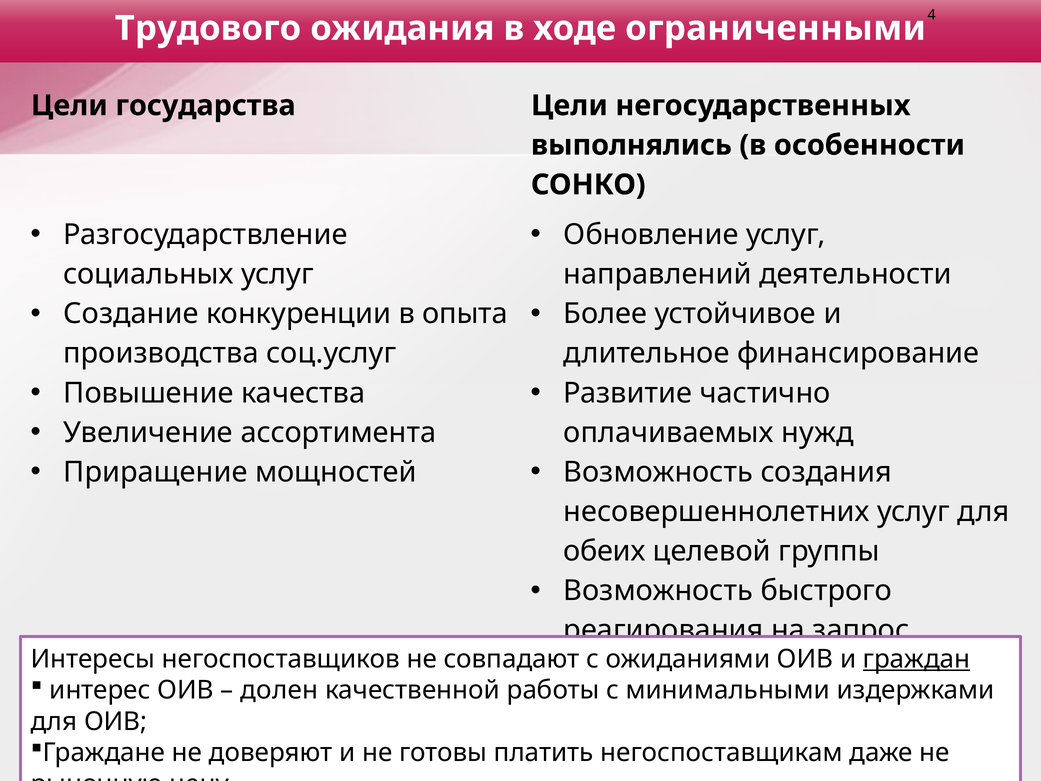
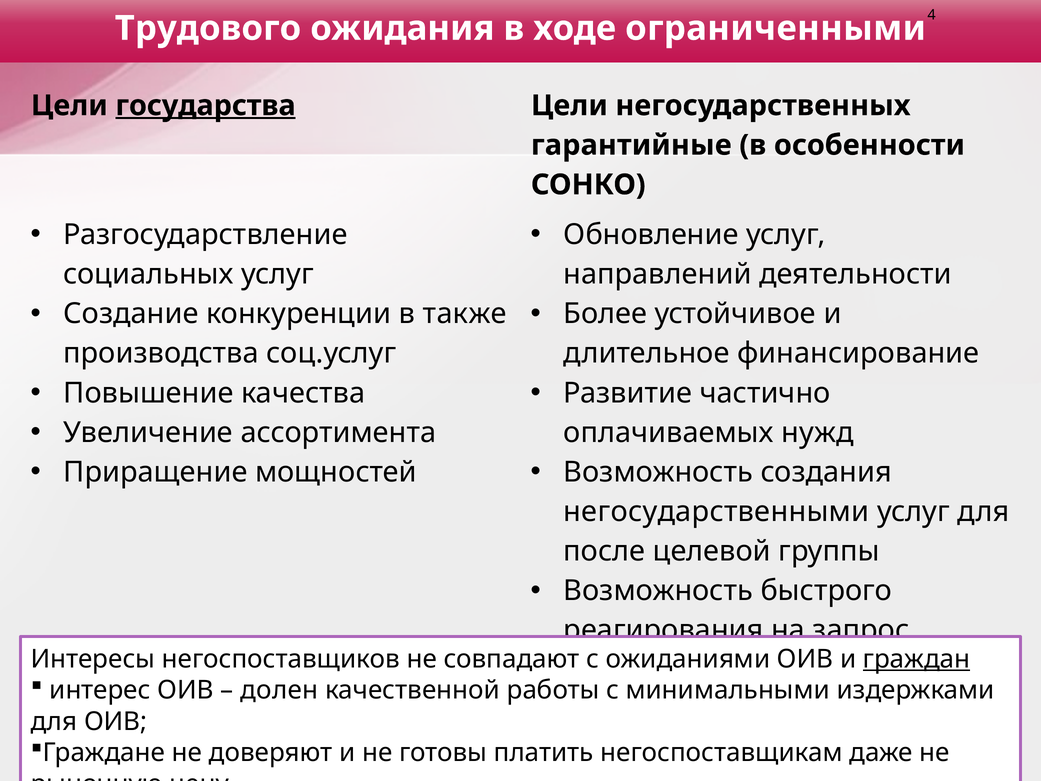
государства underline: none -> present
выполнялись: выполнялись -> гарантийные
опыта: опыта -> также
несовершеннолетних: несовершеннолетних -> негосударственными
обеих: обеих -> после
